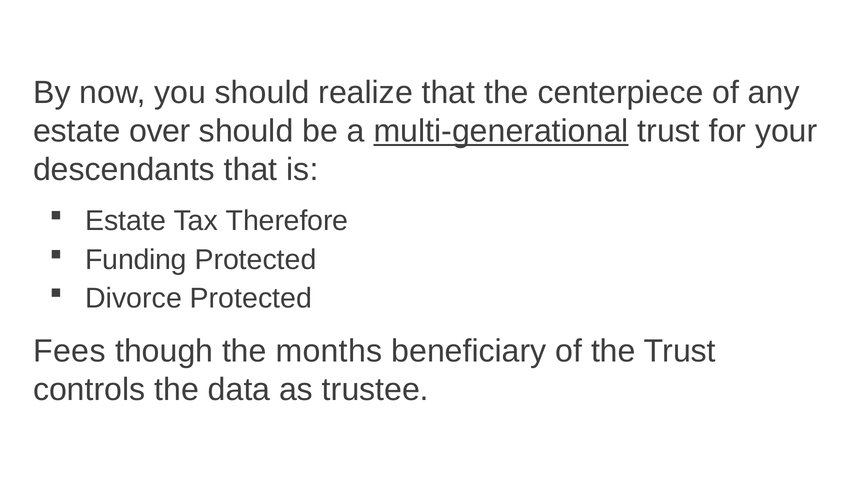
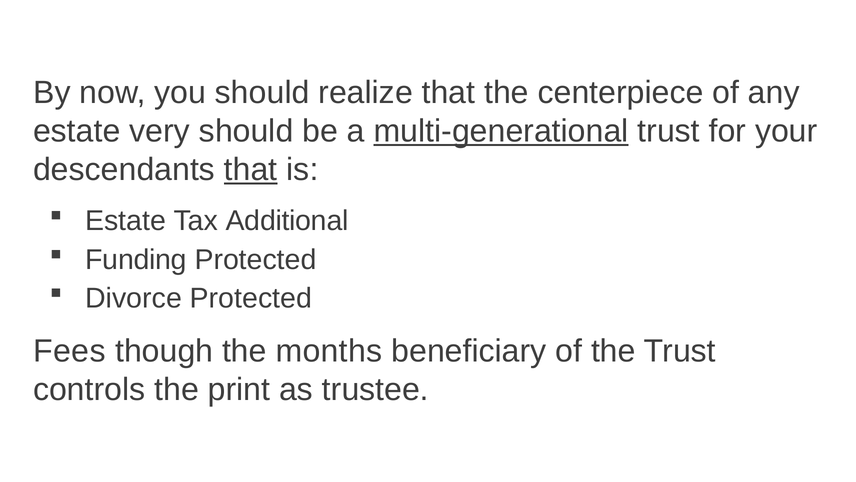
over: over -> very
that at (251, 170) underline: none -> present
Therefore: Therefore -> Additional
data: data -> print
